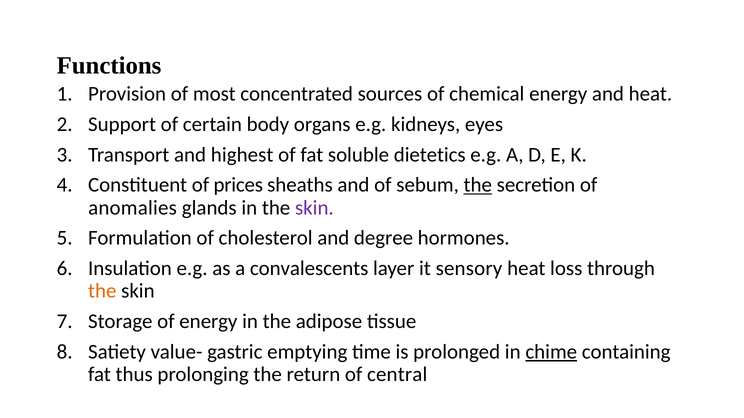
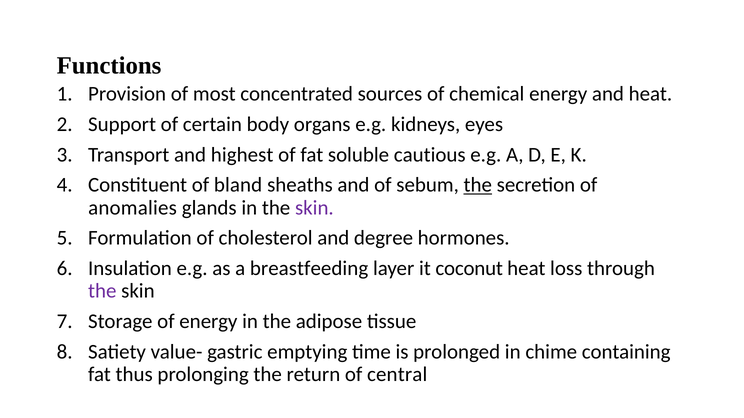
dietetics: dietetics -> cautious
prices: prices -> bland
convalescents: convalescents -> breastfeeding
sensory: sensory -> coconut
the at (102, 291) colour: orange -> purple
chime underline: present -> none
